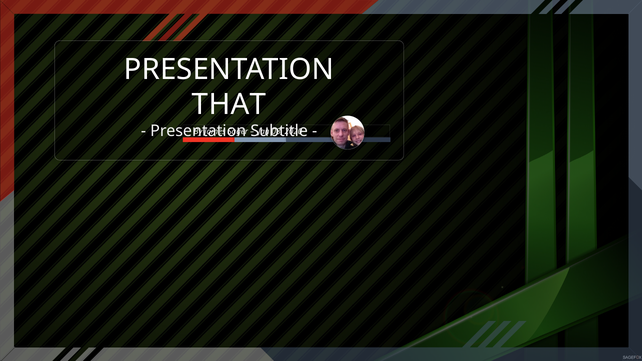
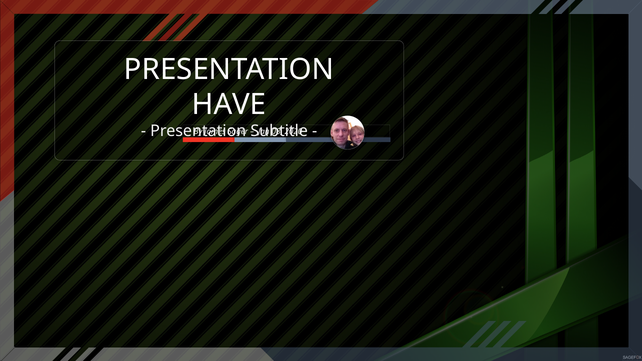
THAT: THAT -> HAVE
